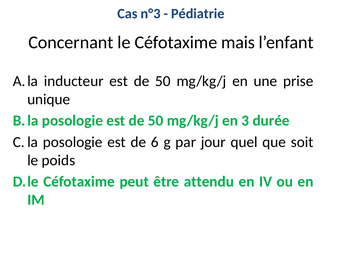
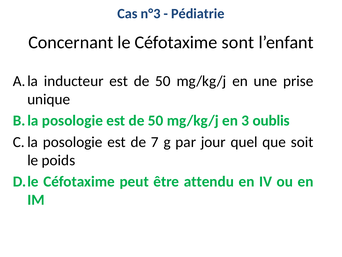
mais: mais -> sont
durée: durée -> oublis
6: 6 -> 7
